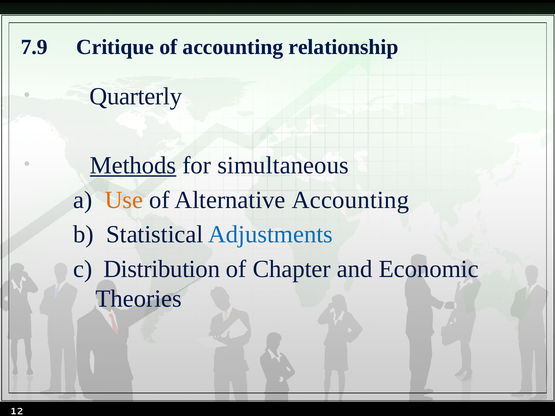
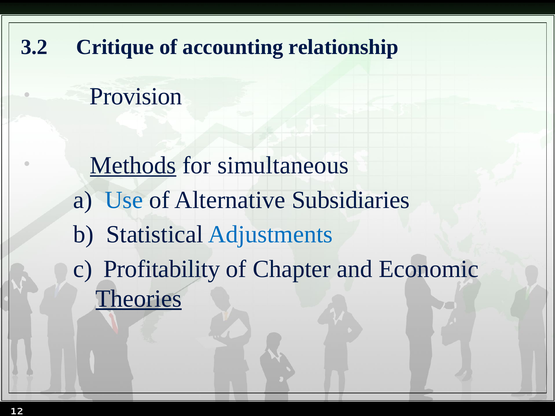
7.9: 7.9 -> 3.2
Quarterly: Quarterly -> Provision
Use colour: orange -> blue
Alternative Accounting: Accounting -> Subsidiaries
Distribution: Distribution -> Profitability
Theories underline: none -> present
